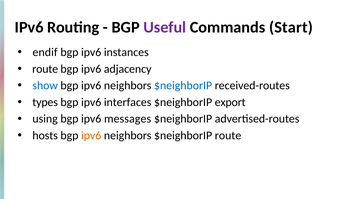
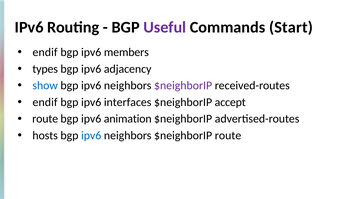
instances: instances -> members
route at (45, 69): route -> types
$neighborIP at (183, 86) colour: blue -> purple
types at (45, 102): types -> endif
export: export -> accept
using at (45, 119): using -> route
messages: messages -> animation
ipv6 at (91, 136) colour: orange -> blue
